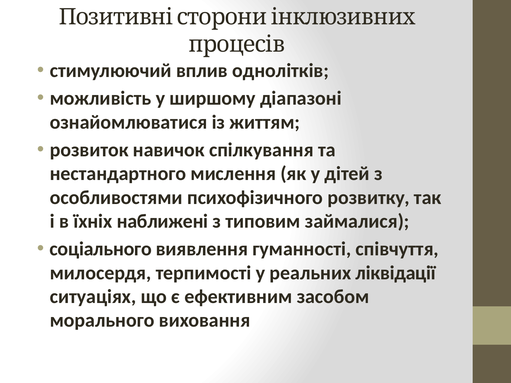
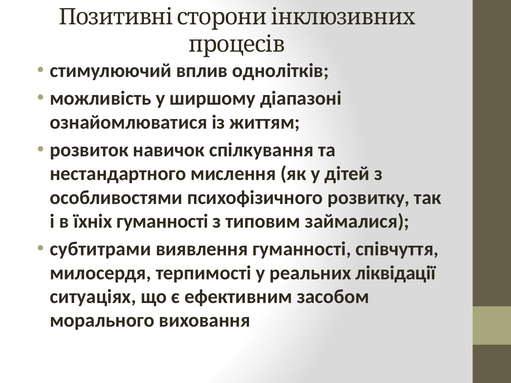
їхніх наближені: наближені -> гуманності
соціального: соціального -> субтитрами
